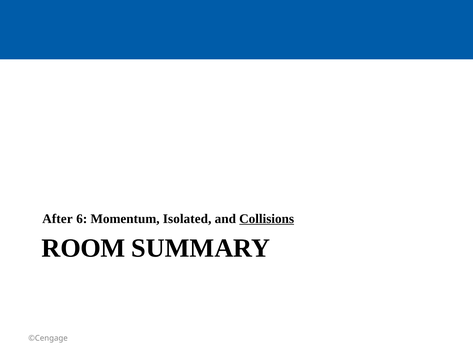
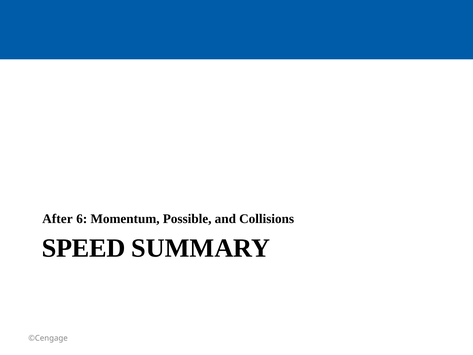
Isolated: Isolated -> Possible
Collisions underline: present -> none
ROOM: ROOM -> SPEED
